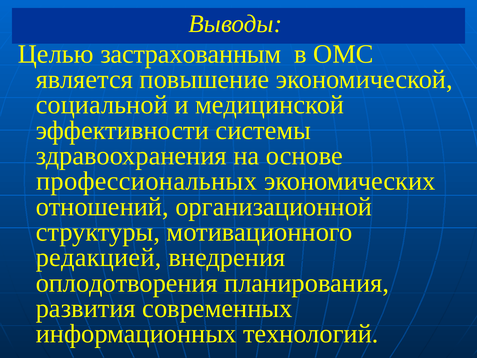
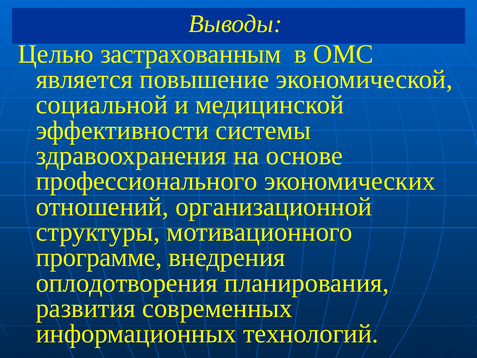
профессиональных: профессиональных -> профессионального
редакцией: редакцией -> программе
